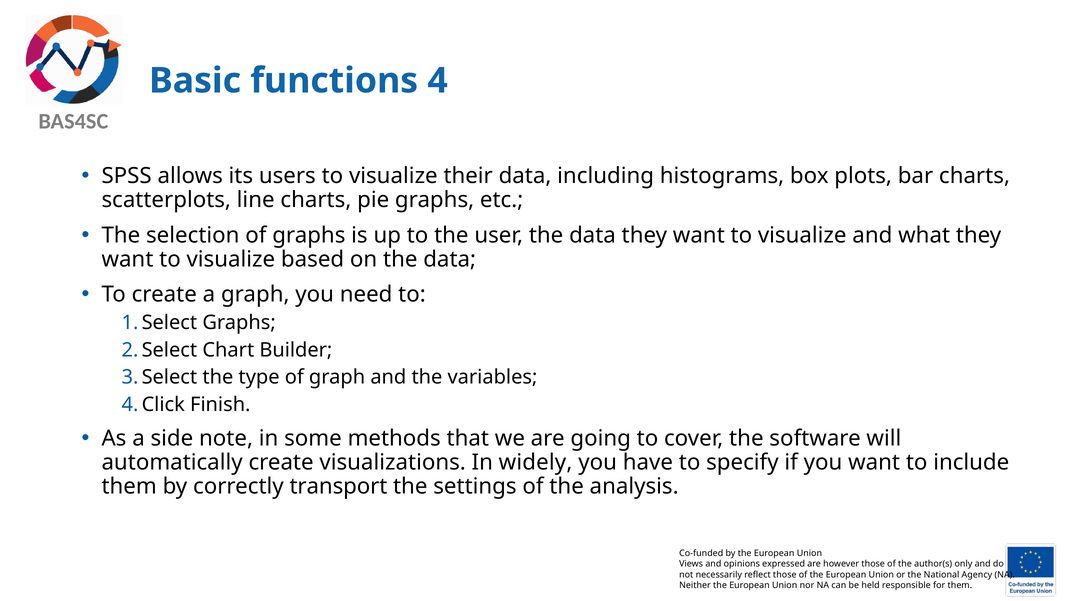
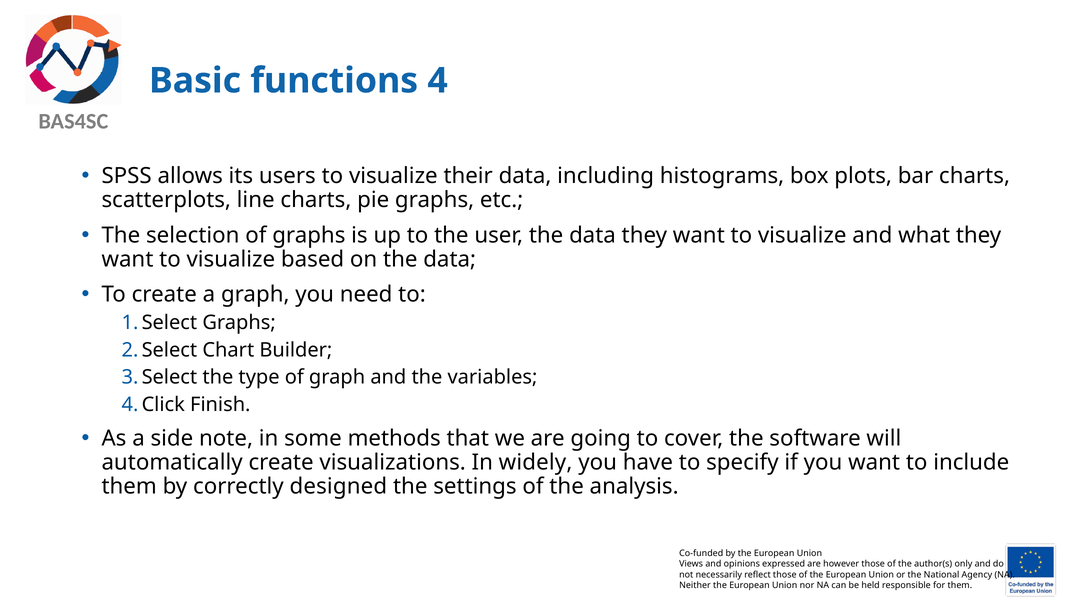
transport: transport -> designed
